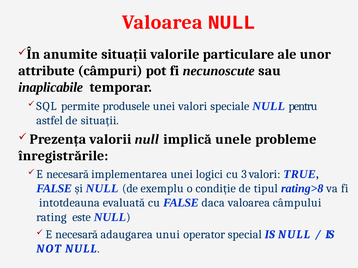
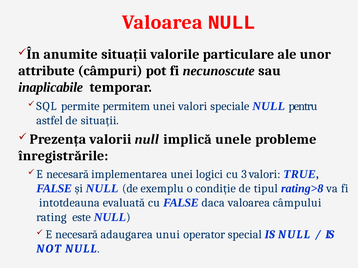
produsele: produsele -> permitem
